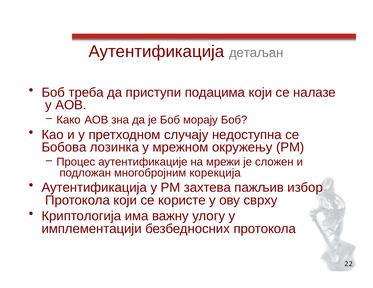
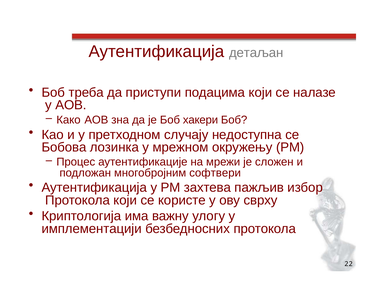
морају: морају -> хакери
корекција: корекција -> софтвери
